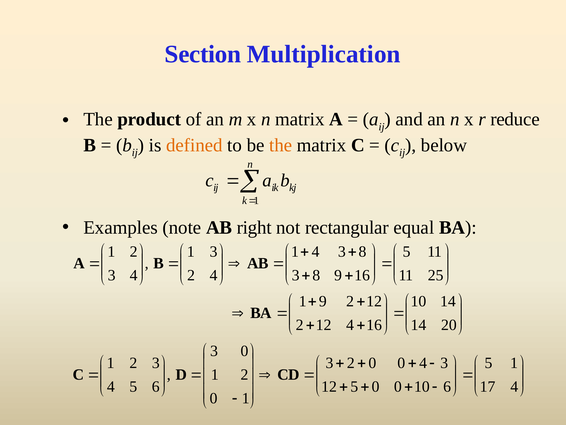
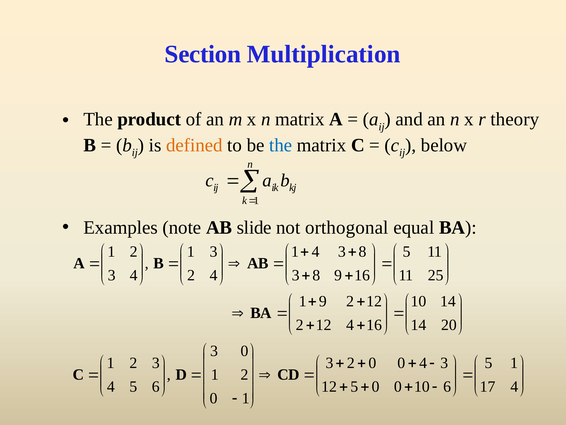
reduce: reduce -> theory
the at (281, 145) colour: orange -> blue
right: right -> slide
rectangular: rectangular -> orthogonal
